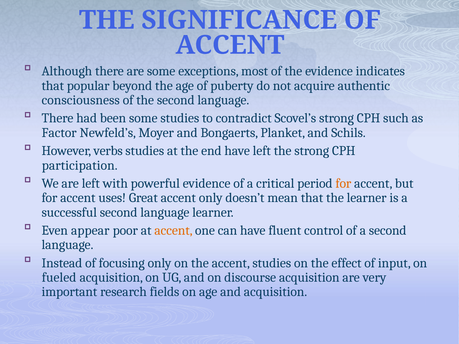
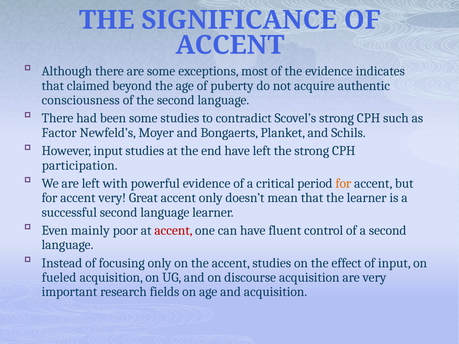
popular: popular -> claimed
However verbs: verbs -> input
accent uses: uses -> very
appear: appear -> mainly
accent at (173, 231) colour: orange -> red
